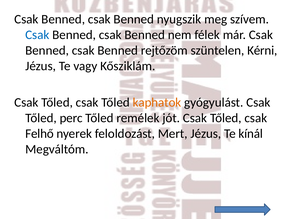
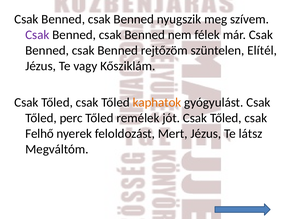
Csak at (37, 35) colour: blue -> purple
Kérni: Kérni -> Elítél
kínál: kínál -> látsz
